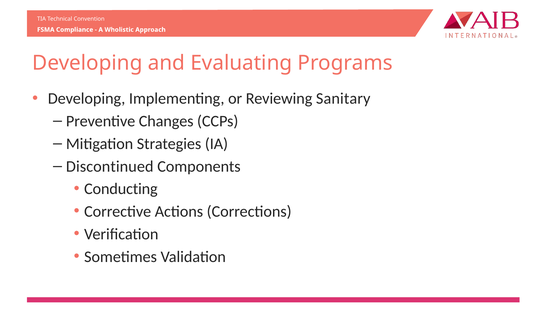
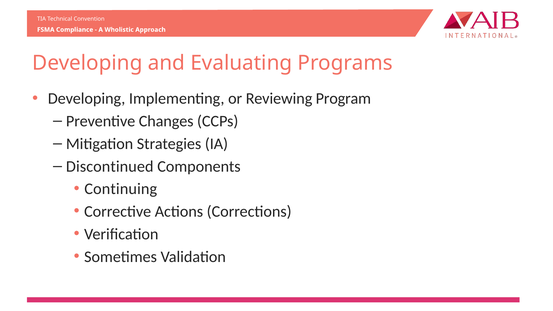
Sanitary: Sanitary -> Program
Conducting: Conducting -> Continuing
